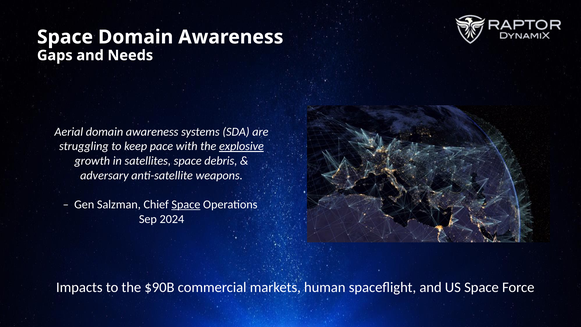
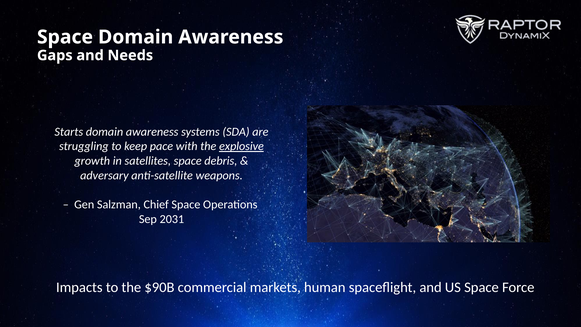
Aerial: Aerial -> Starts
Space at (186, 204) underline: present -> none
2024: 2024 -> 2031
